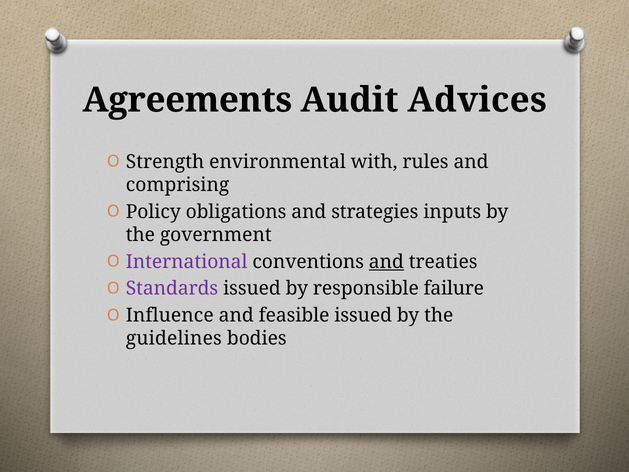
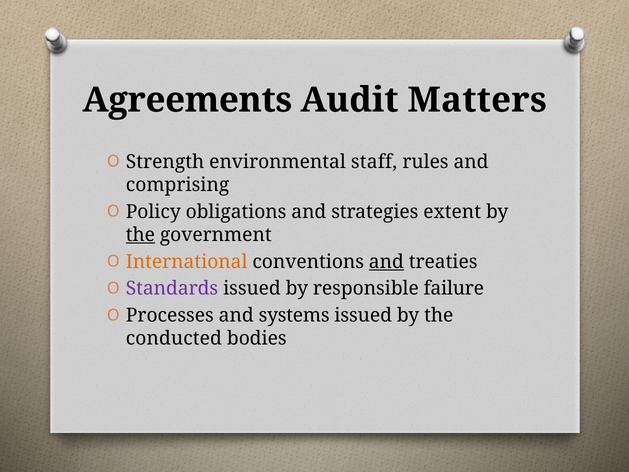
Advices: Advices -> Matters
with: with -> staff
inputs: inputs -> extent
the at (140, 235) underline: none -> present
International colour: purple -> orange
Influence: Influence -> Processes
feasible: feasible -> systems
guidelines: guidelines -> conducted
